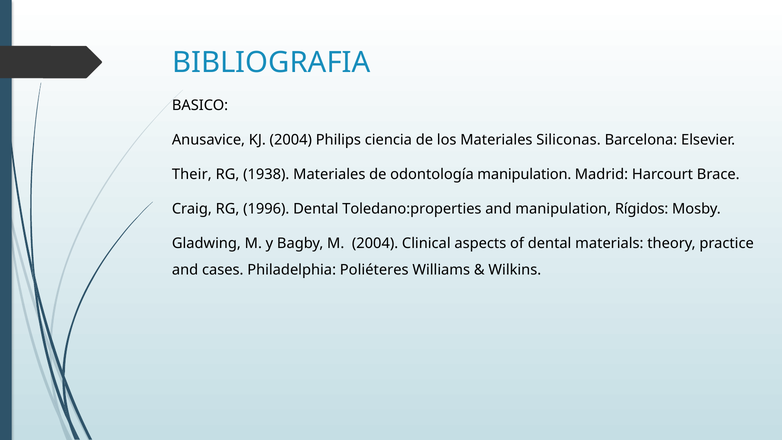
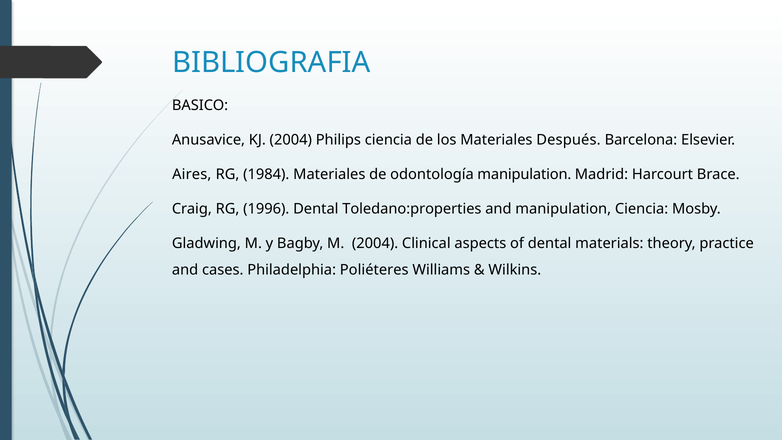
Siliconas: Siliconas -> Después
Their: Their -> Aires
1938: 1938 -> 1984
manipulation Rígidos: Rígidos -> Ciencia
